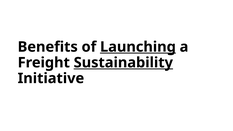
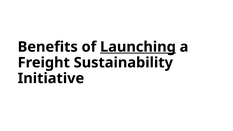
Sustainability underline: present -> none
